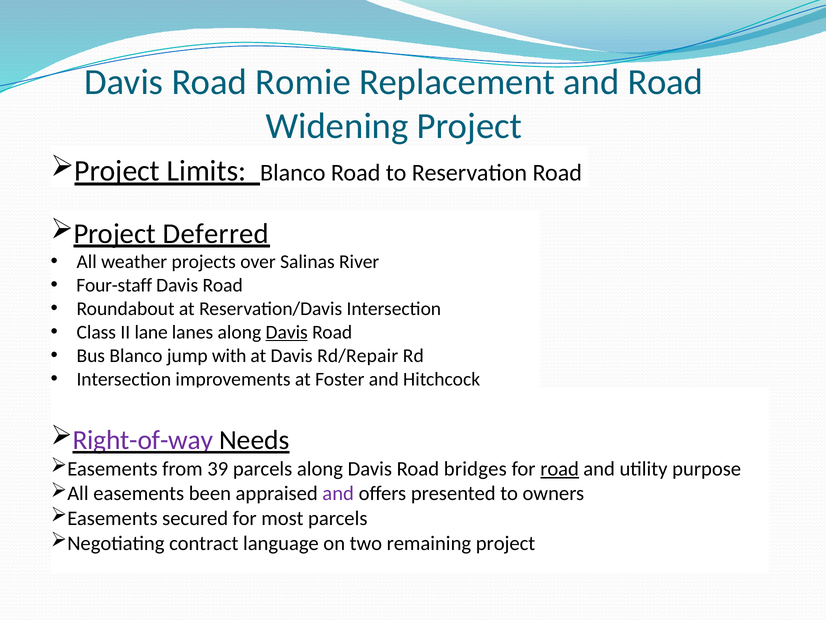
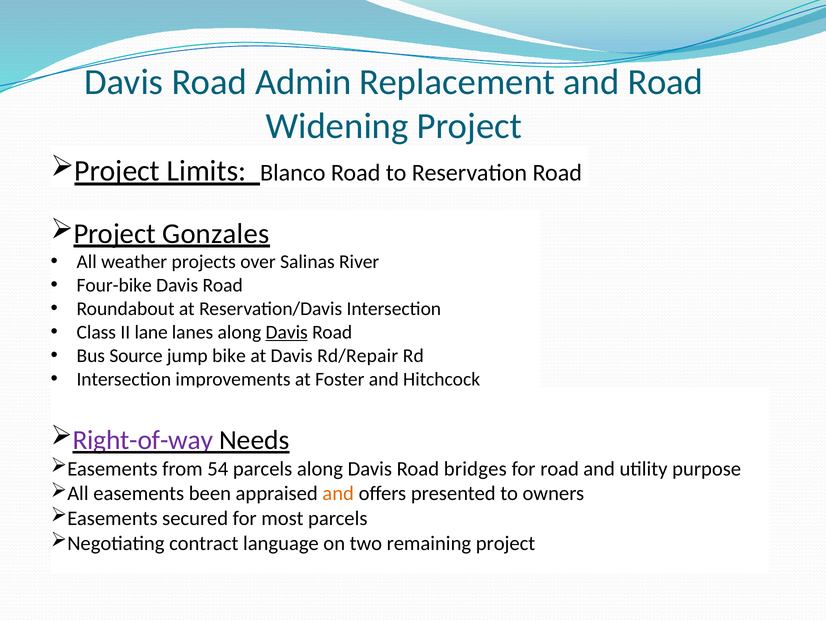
Romie: Romie -> Admin
Deferred: Deferred -> Gonzales
Four-staff: Four-staff -> Four-bike
Bus Blanco: Blanco -> Source
with: with -> bike
39: 39 -> 54
road at (560, 468) underline: present -> none
and at (338, 493) colour: purple -> orange
